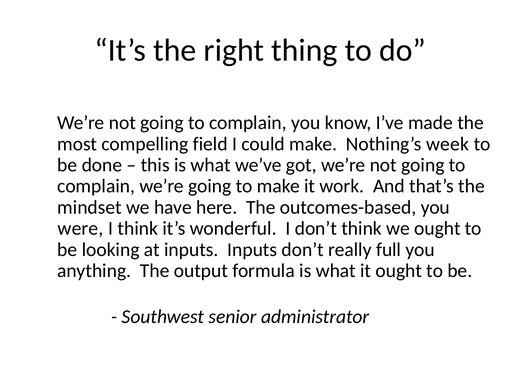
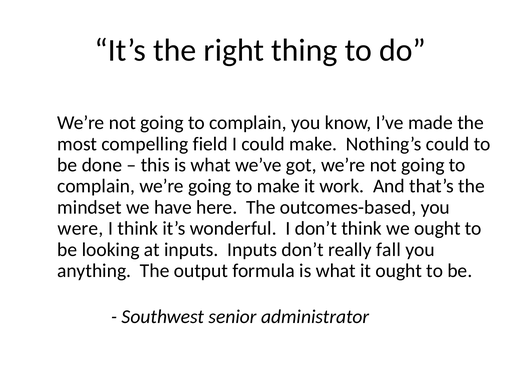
Nothing’s week: week -> could
full: full -> fall
